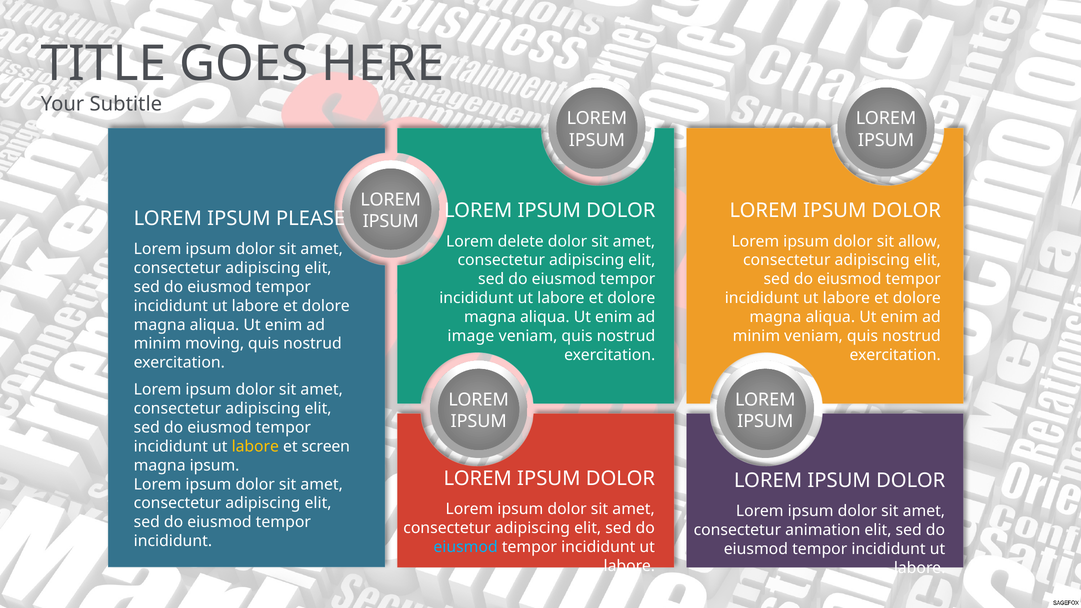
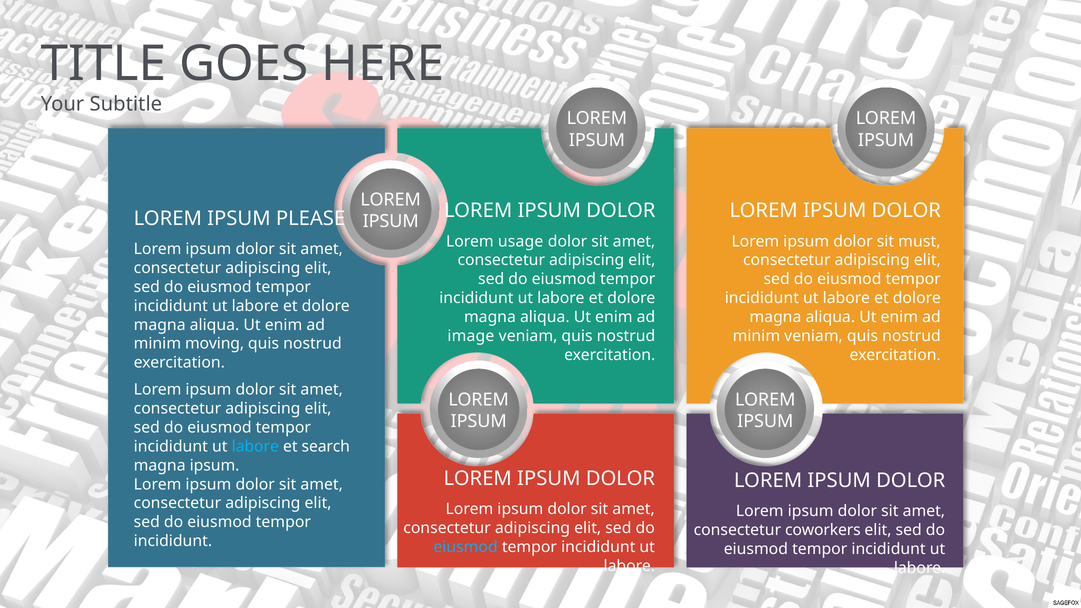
delete: delete -> usage
allow: allow -> must
labore at (255, 447) colour: yellow -> light blue
screen: screen -> search
animation: animation -> coworkers
